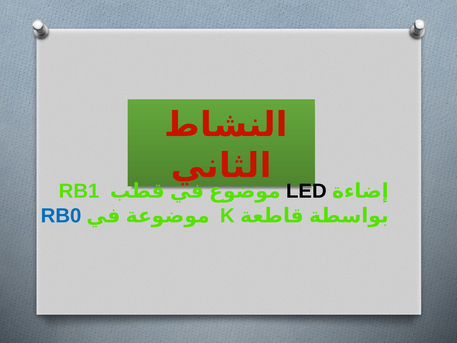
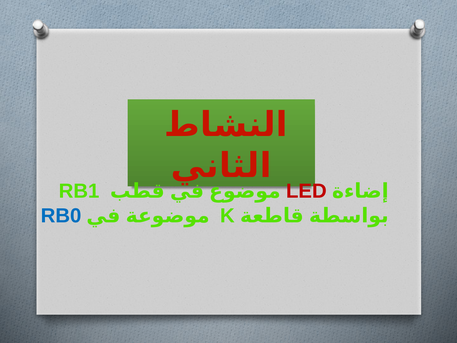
LED colour: black -> red
